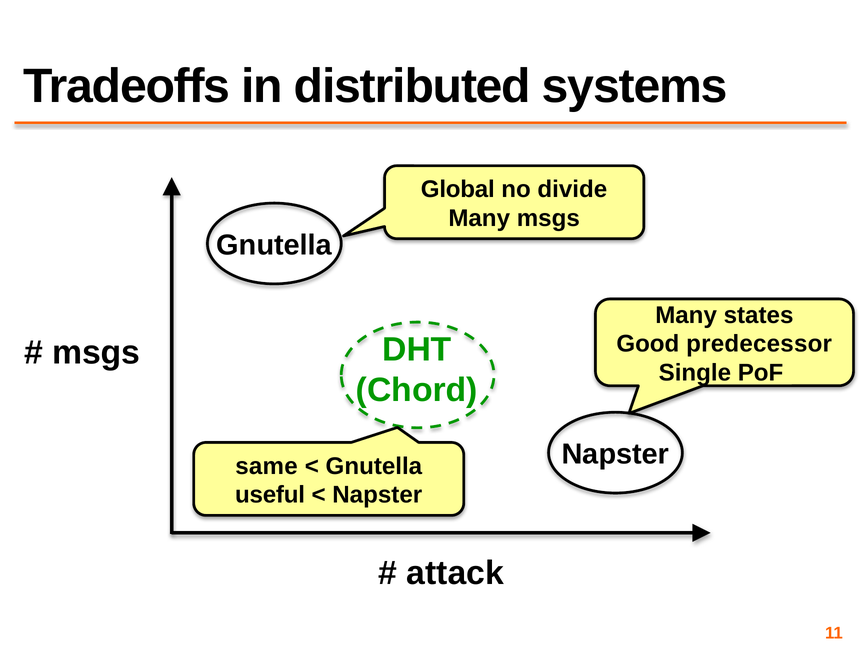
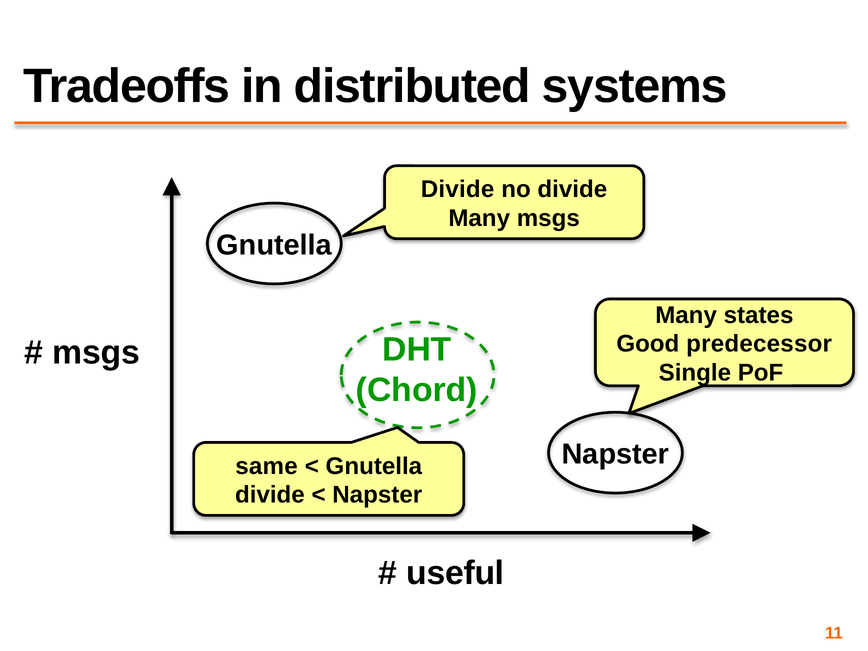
Global at (458, 189): Global -> Divide
useful at (270, 495): useful -> divide
attack: attack -> useful
